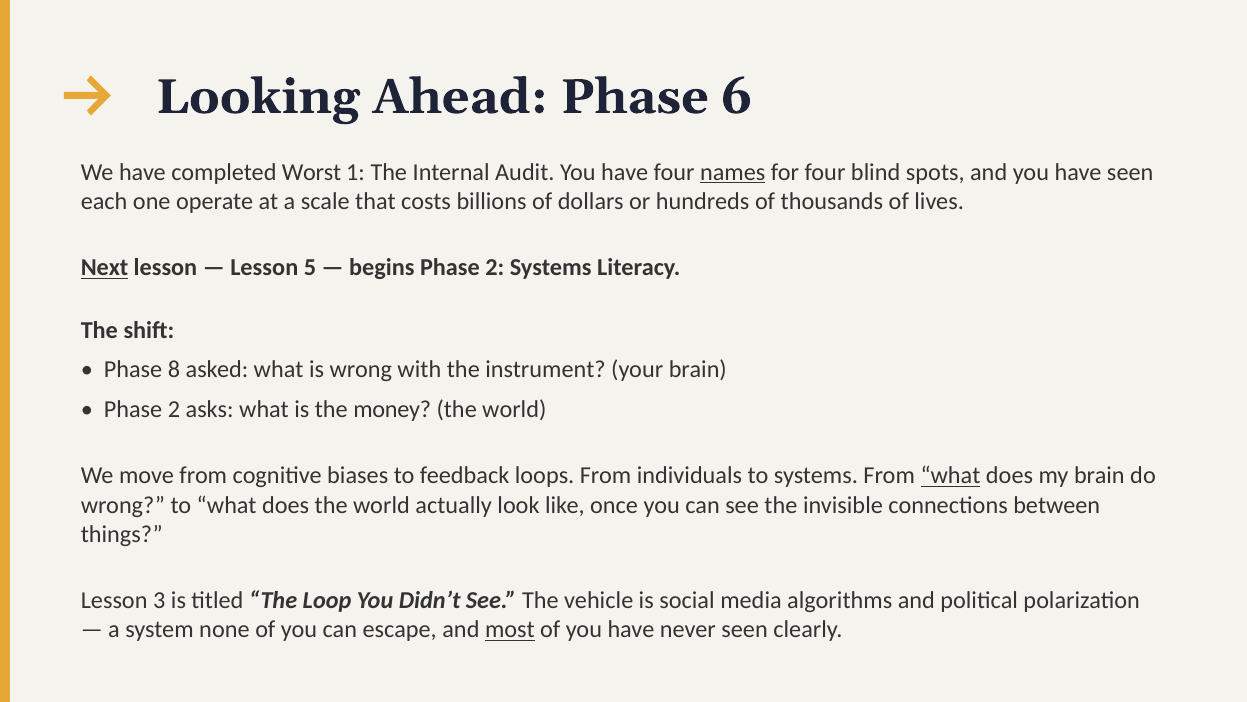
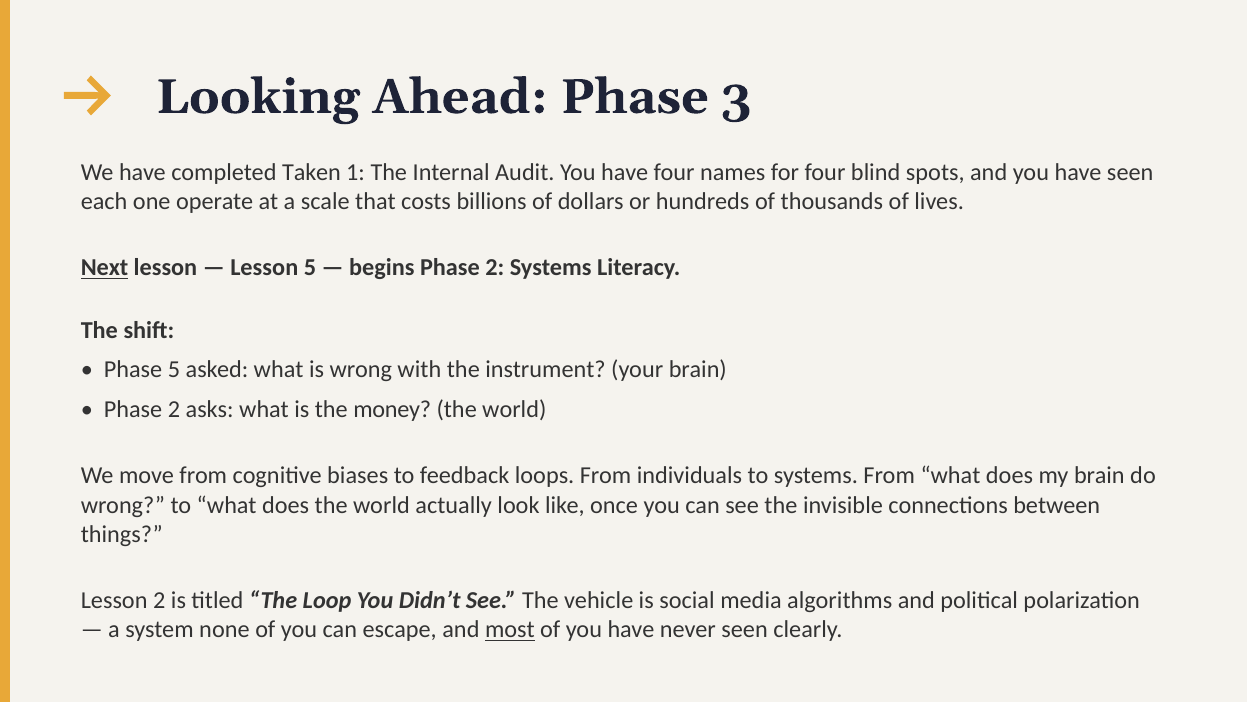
6: 6 -> 3
Worst: Worst -> Taken
names underline: present -> none
Phase 8: 8 -> 5
what at (950, 476) underline: present -> none
Lesson 3: 3 -> 2
